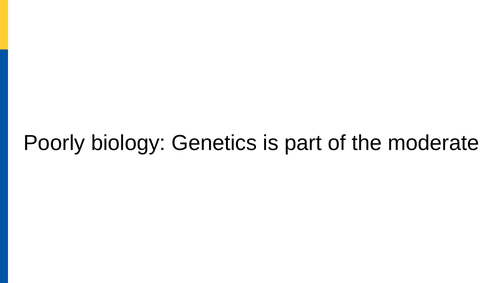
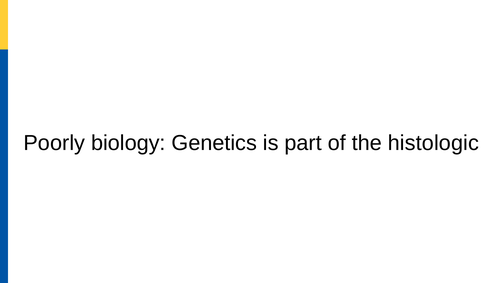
moderate: moderate -> histologic
